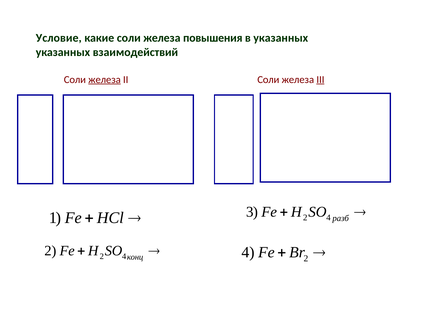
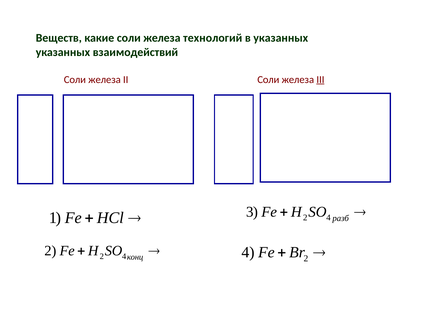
Условие: Условие -> Веществ
повышения: повышения -> технологий
железа at (105, 79) underline: present -> none
